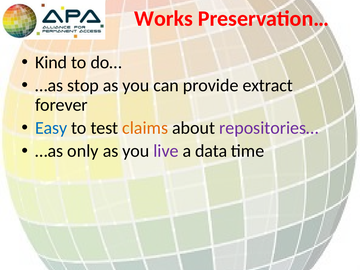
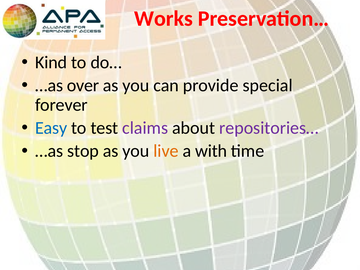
stop: stop -> over
extract: extract -> special
claims colour: orange -> purple
only: only -> stop
live colour: purple -> orange
data: data -> with
